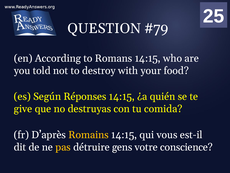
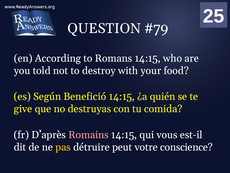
Réponses: Réponses -> Benefició
Romains colour: yellow -> pink
gens: gens -> peut
